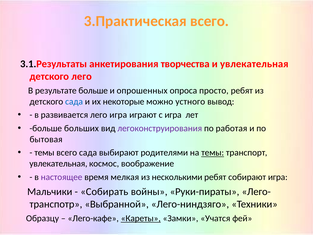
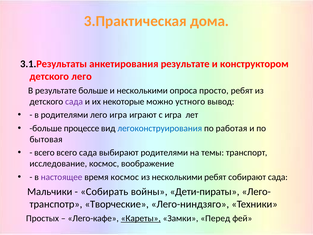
3.Практическая всего: всего -> дома
анкетирования творчества: творчества -> результате
и увлекательная: увлекательная -> конструктором
и опрошенных: опрошенных -> несколькими
сада at (74, 101) colour: blue -> purple
в развивается: развивается -> родителями
больших: больших -> процессе
легоконструирования colour: purple -> blue
темы at (44, 153): темы -> всего
темы at (213, 153) underline: present -> none
увлекательная at (58, 164): увлекательная -> исследование
время мелкая: мелкая -> космос
собирают игра: игра -> сада
Руки-пираты: Руки-пираты -> Дети-пираты
Выбранной: Выбранной -> Творческие
Образцу: Образцу -> Простых
Учатся: Учатся -> Перед
